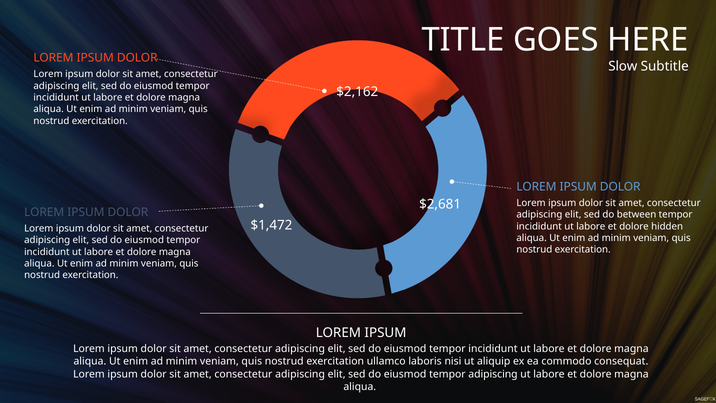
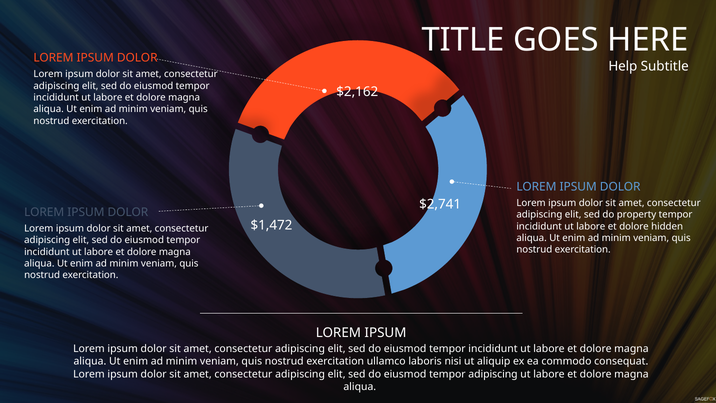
Slow: Slow -> Help
$2,681: $2,681 -> $2,741
between: between -> property
